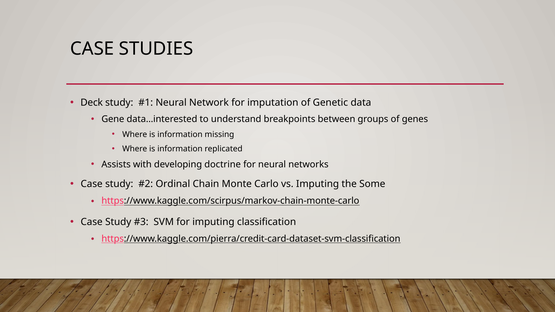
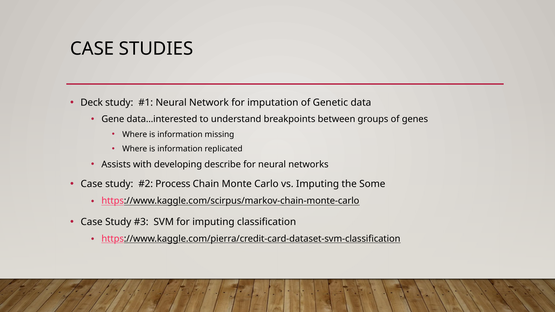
doctrine: doctrine -> describe
Ordinal: Ordinal -> Process
